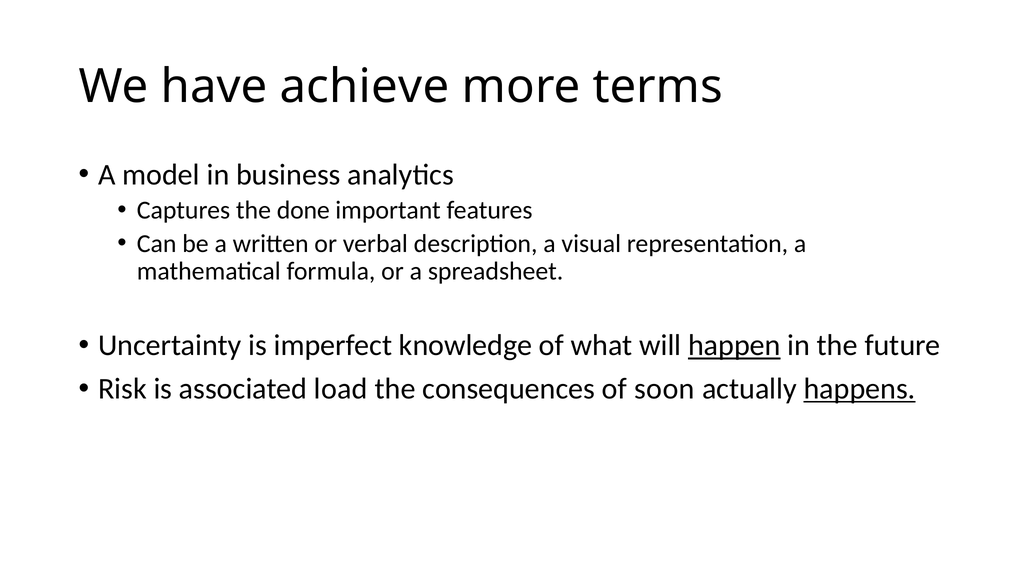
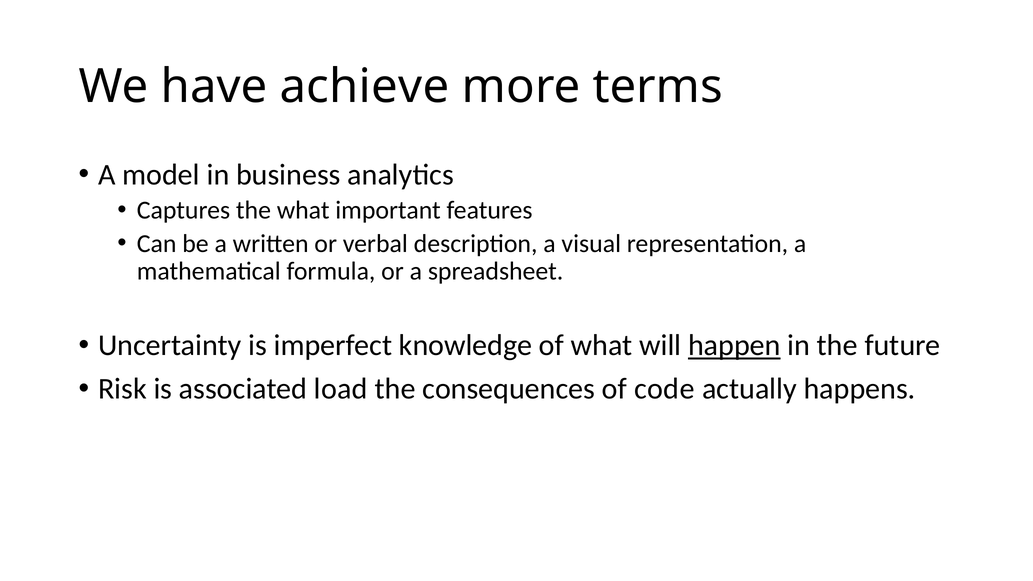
the done: done -> what
soon: soon -> code
happens underline: present -> none
